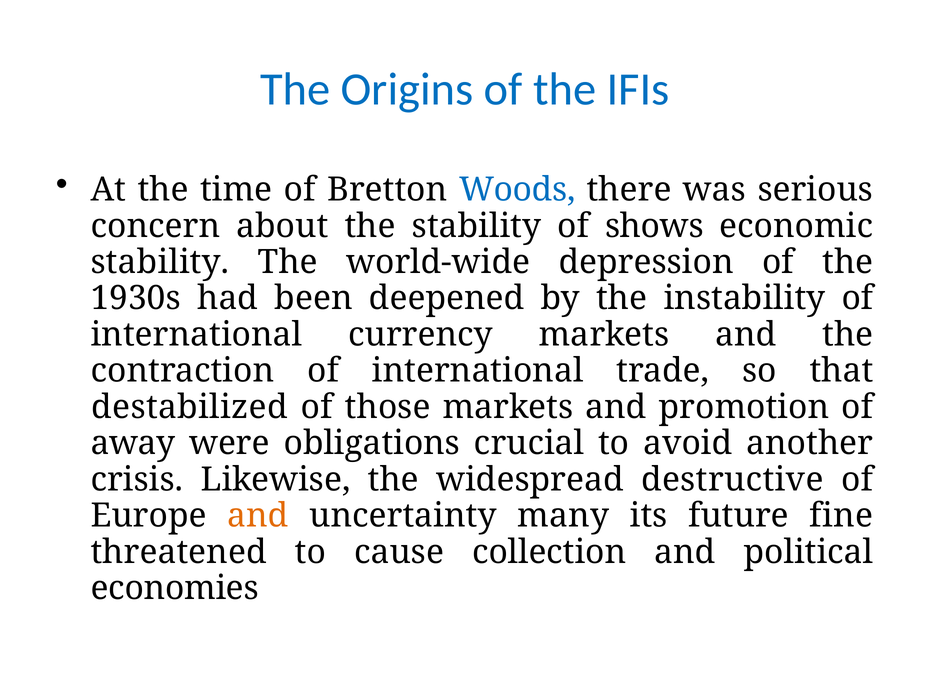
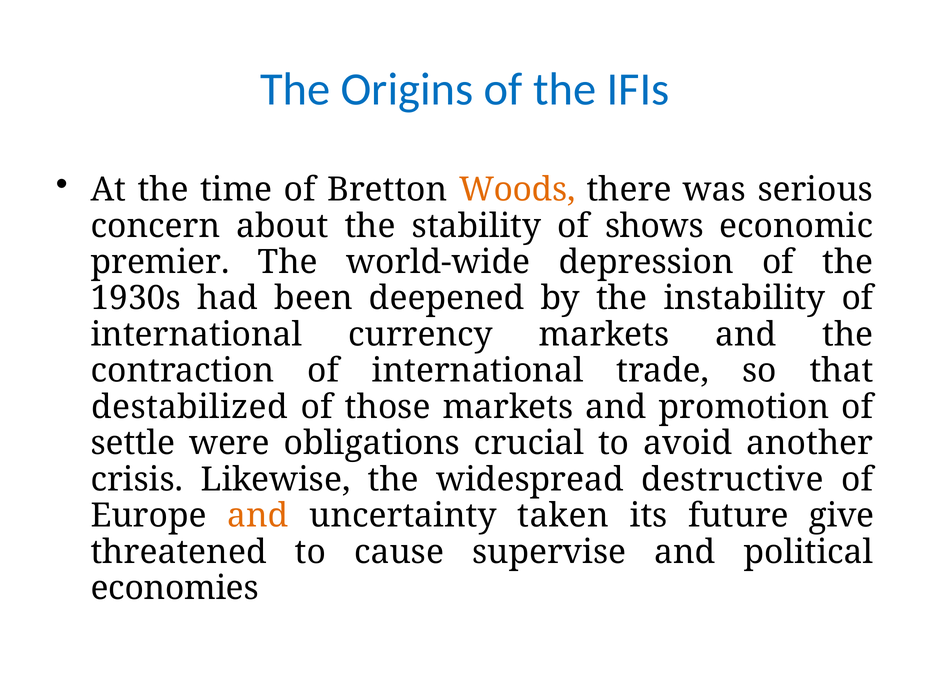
Woods colour: blue -> orange
stability at (160, 262): stability -> premier
away: away -> settle
many: many -> taken
fine: fine -> give
collection: collection -> supervise
